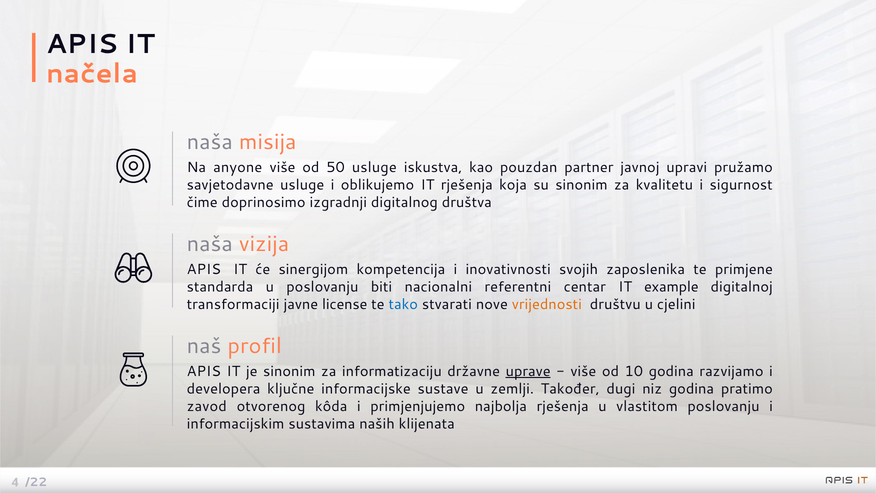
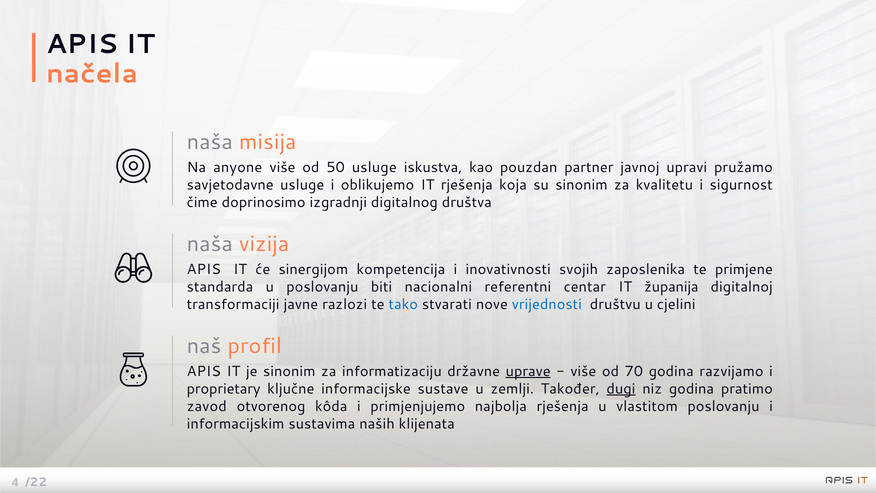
example: example -> županija
license: license -> razlozi
vrijednosti colour: orange -> blue
10: 10 -> 70
developera: developera -> proprietary
dugi underline: none -> present
